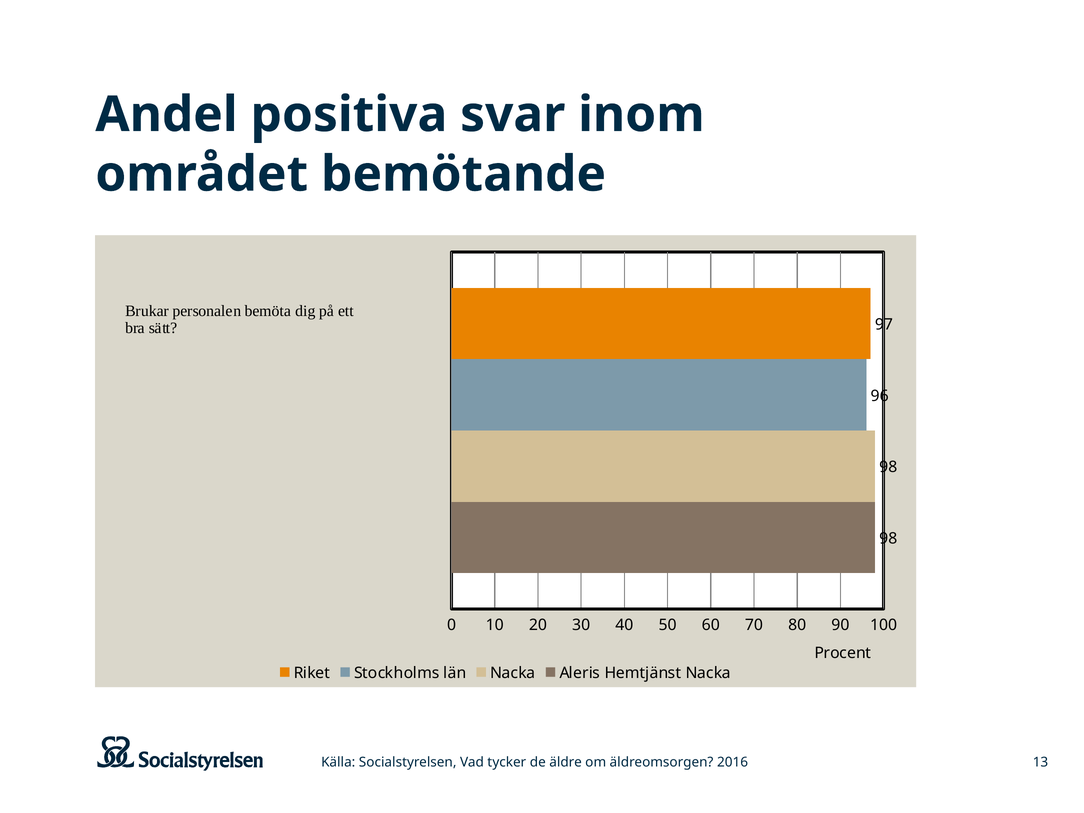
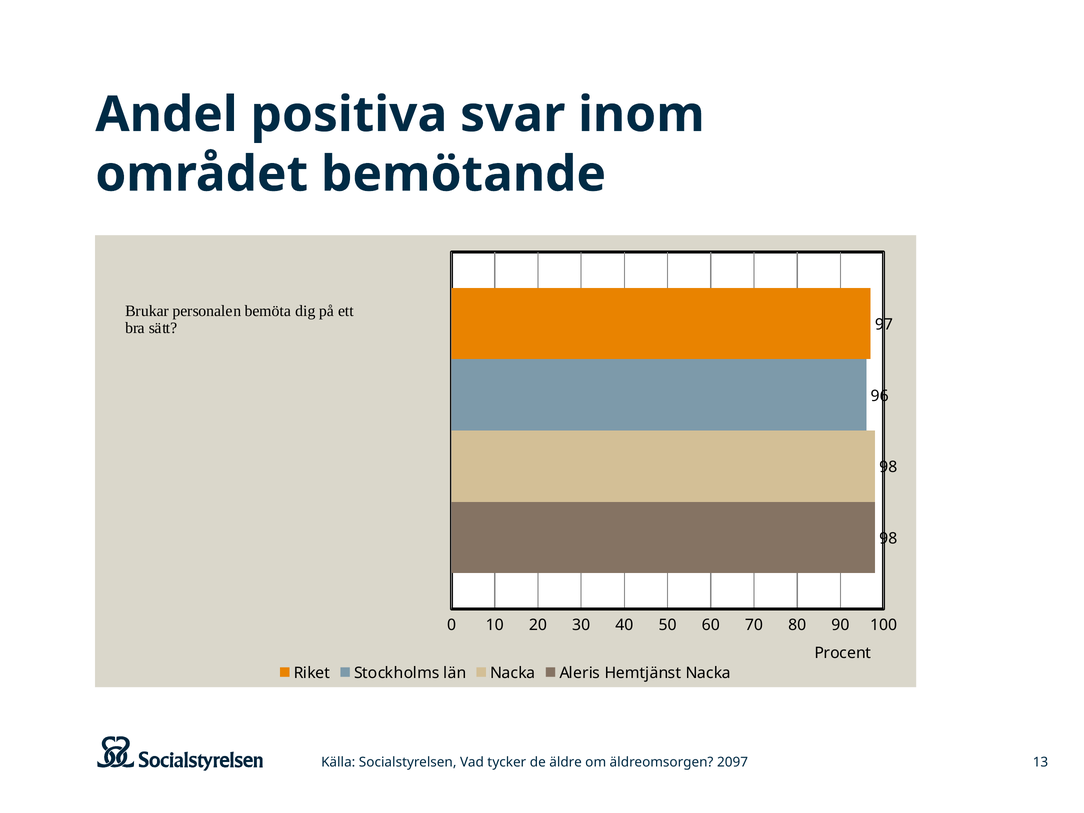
2016: 2016 -> 2097
